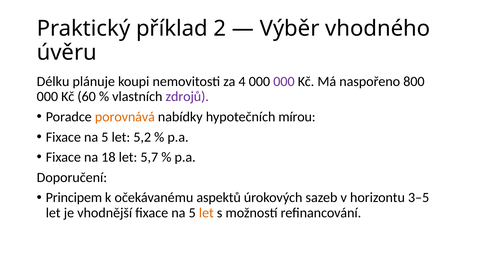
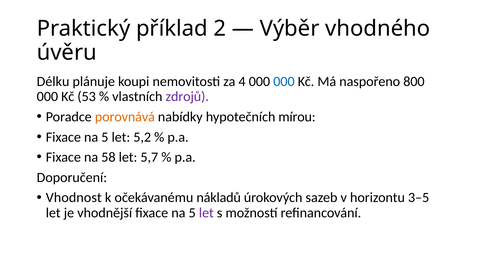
000 at (284, 81) colour: purple -> blue
60: 60 -> 53
18: 18 -> 58
Principem: Principem -> Vhodnost
aspektů: aspektů -> nákladů
let at (206, 213) colour: orange -> purple
